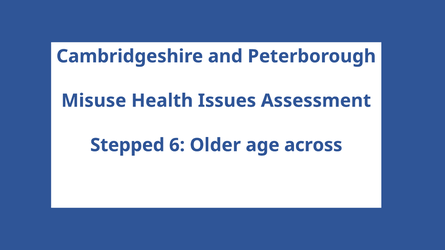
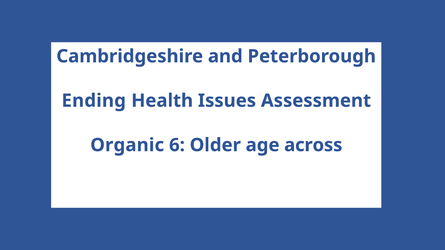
Misuse: Misuse -> Ending
Stepped: Stepped -> Organic
